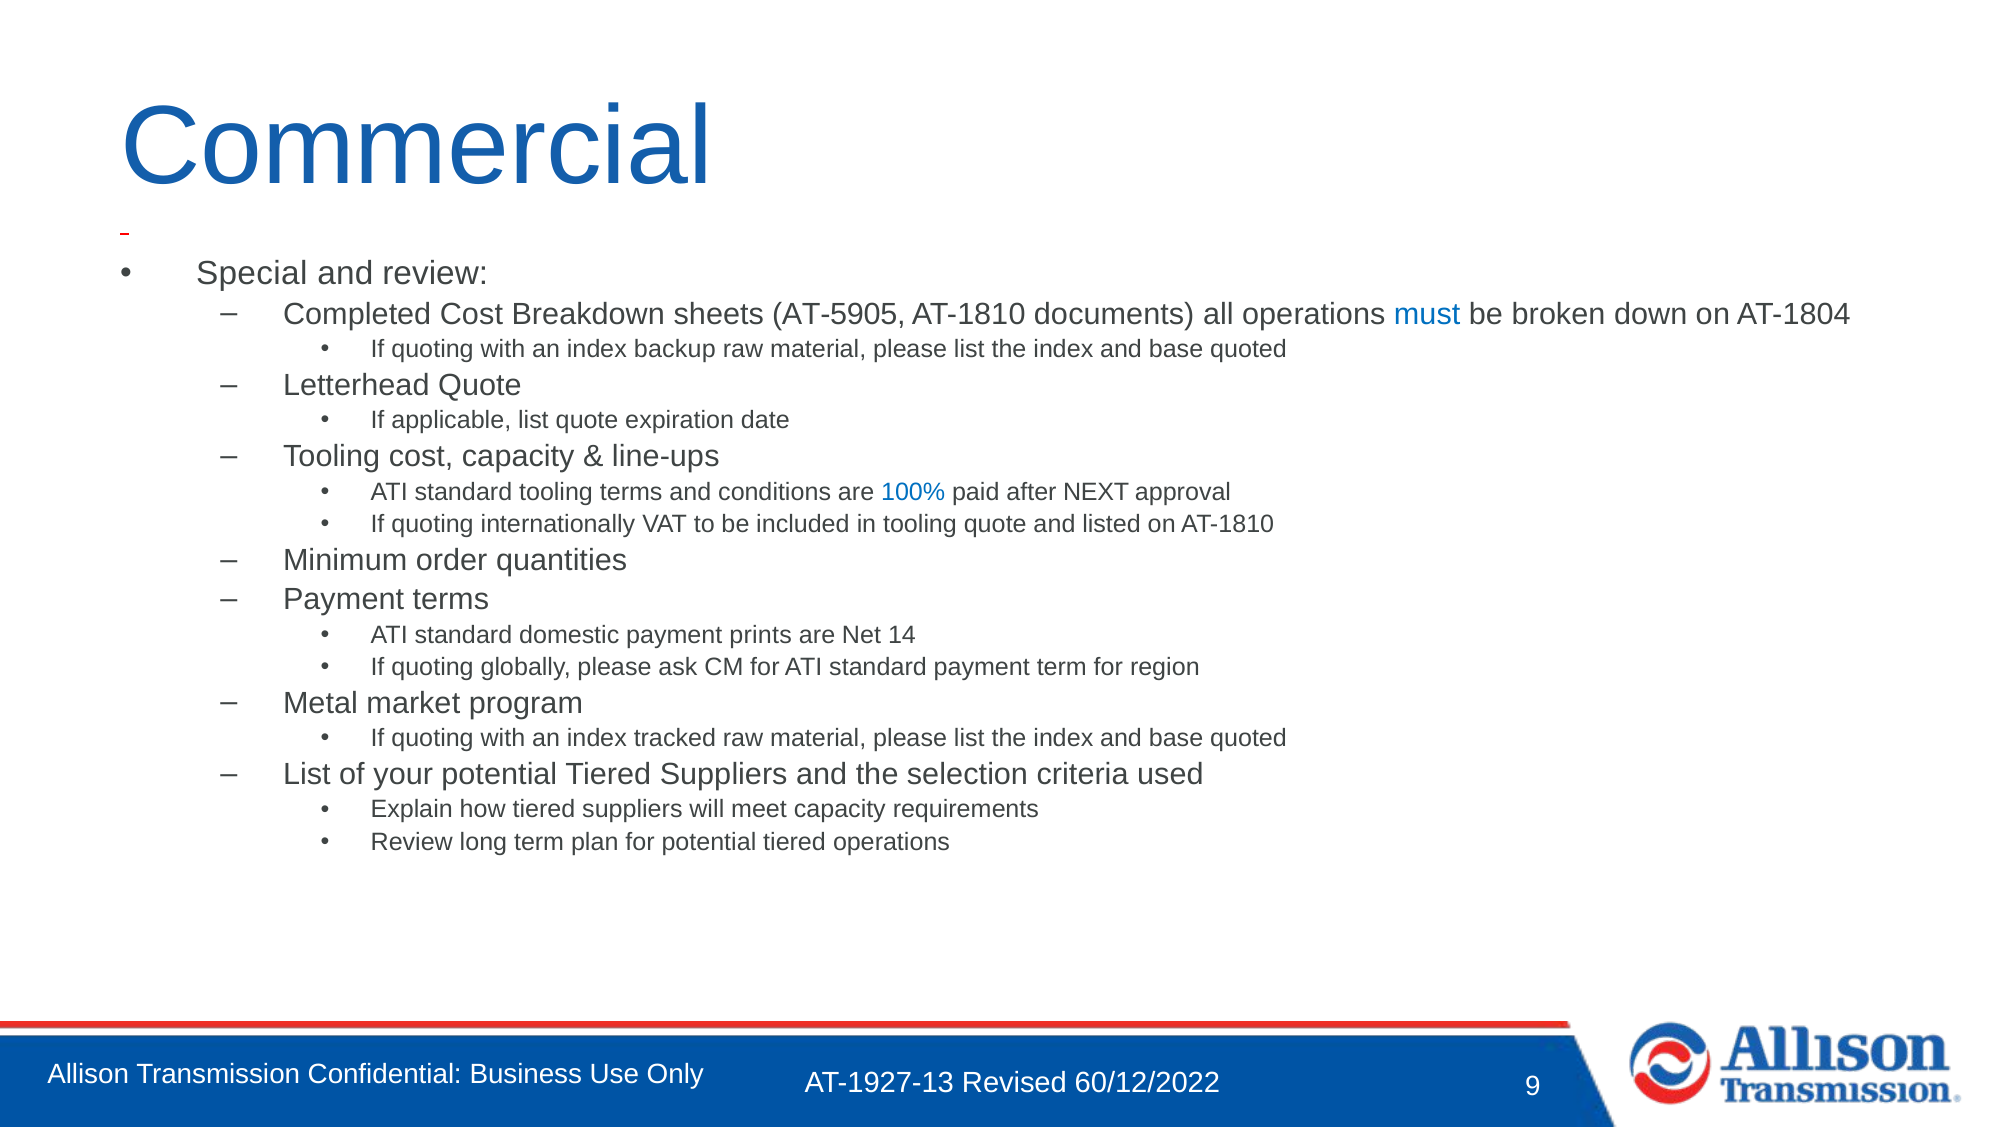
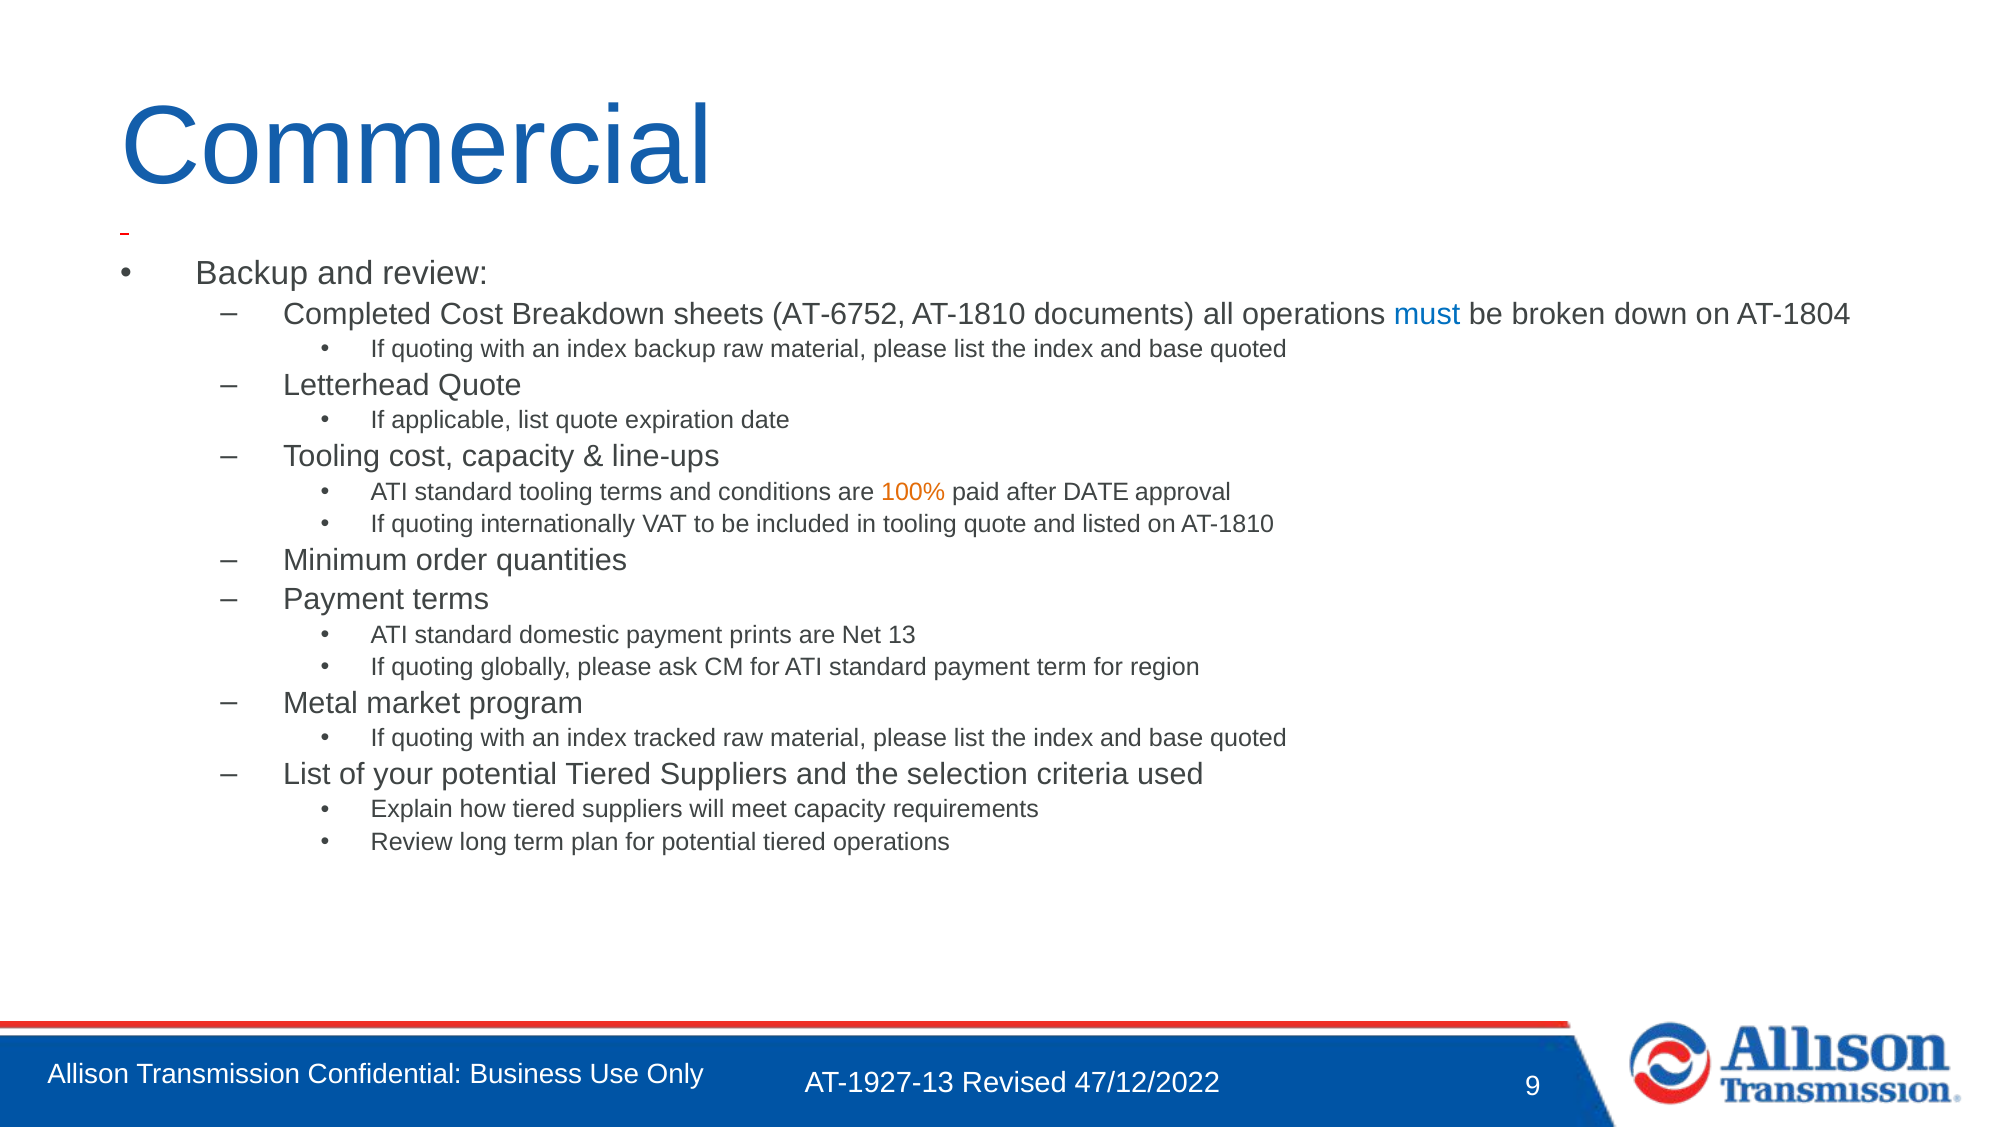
Special at (252, 273): Special -> Backup
AT-5905: AT-5905 -> AT-6752
100% colour: blue -> orange
after NEXT: NEXT -> DATE
14: 14 -> 13
60/12/2022: 60/12/2022 -> 47/12/2022
